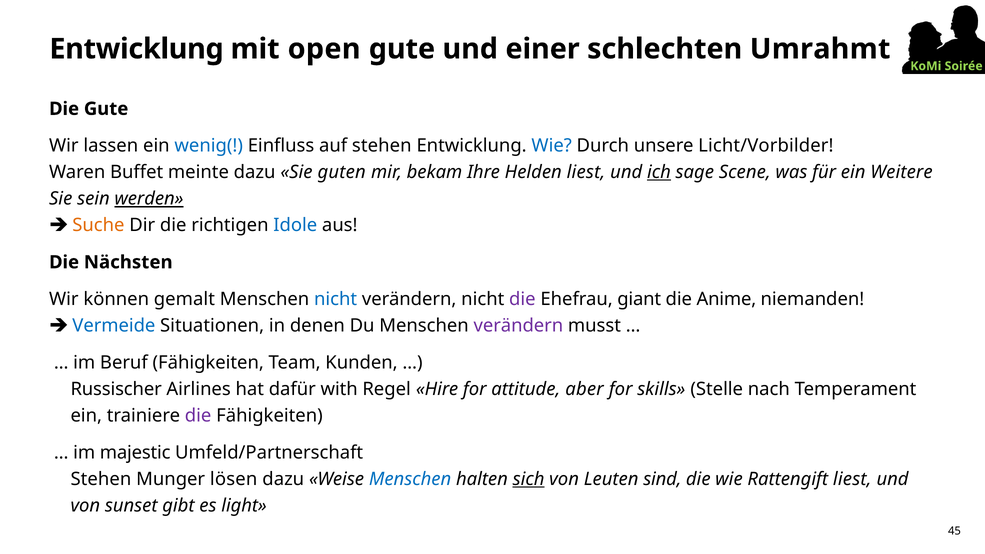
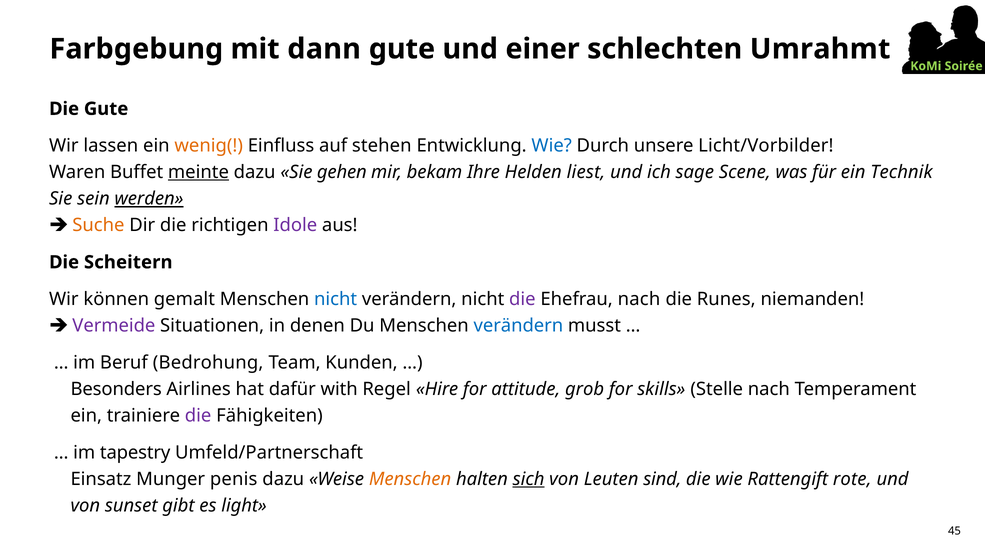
Entwicklung at (137, 49): Entwicklung -> Farbgebung
open: open -> dann
wenig( colour: blue -> orange
meinte underline: none -> present
guten: guten -> gehen
ich underline: present -> none
Weitere: Weitere -> Technik
Idole colour: blue -> purple
Nächsten: Nächsten -> Scheitern
Ehefrau giant: giant -> nach
Anime: Anime -> Runes
Vermeide colour: blue -> purple
verändern at (518, 326) colour: purple -> blue
Beruf Fähigkeiten: Fähigkeiten -> Bedrohung
Russischer: Russischer -> Besonders
aber: aber -> grob
majestic: majestic -> tapestry
Stehen at (101, 479): Stehen -> Einsatz
lösen: lösen -> penis
Menschen at (410, 479) colour: blue -> orange
Rattengift liest: liest -> rote
